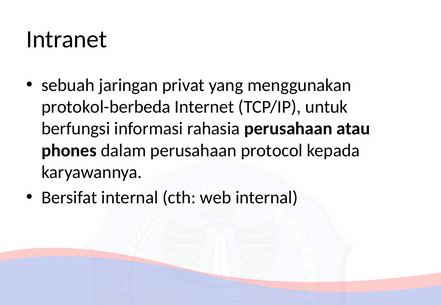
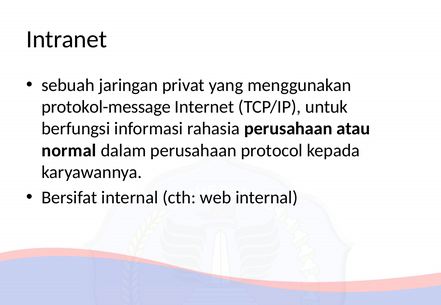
protokol-berbeda: protokol-berbeda -> protokol-message
phones: phones -> normal
